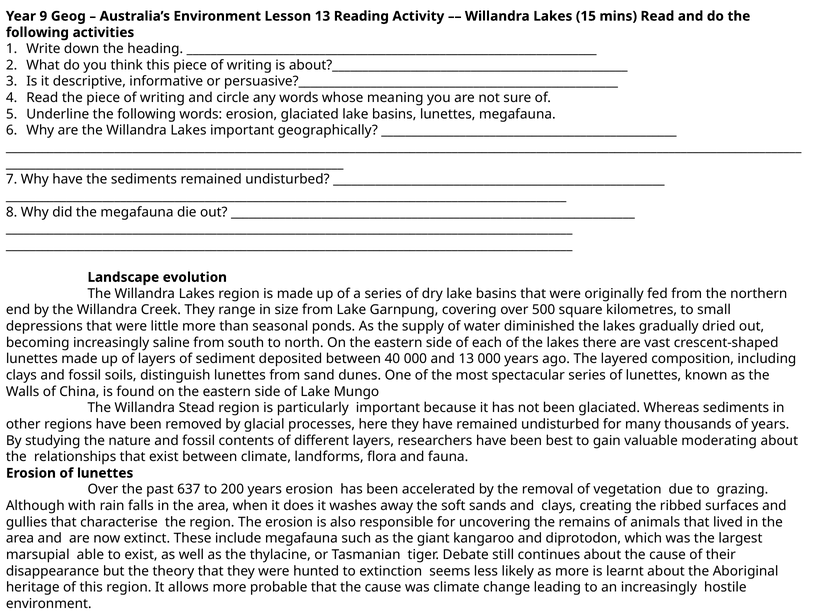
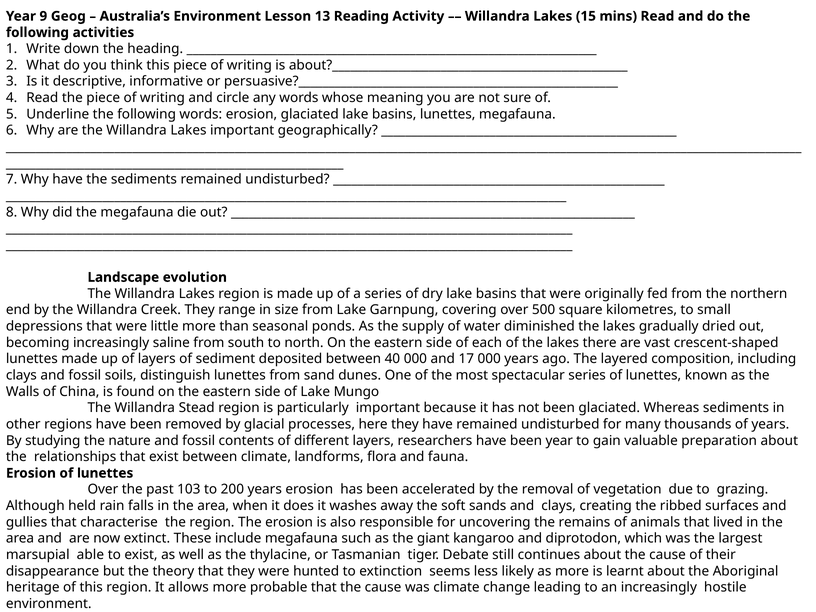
and 13: 13 -> 17
been best: best -> year
moderating: moderating -> preparation
637: 637 -> 103
with: with -> held
